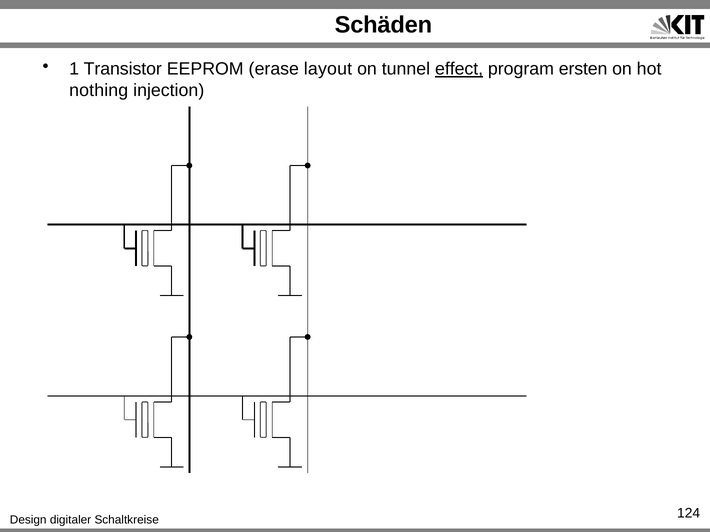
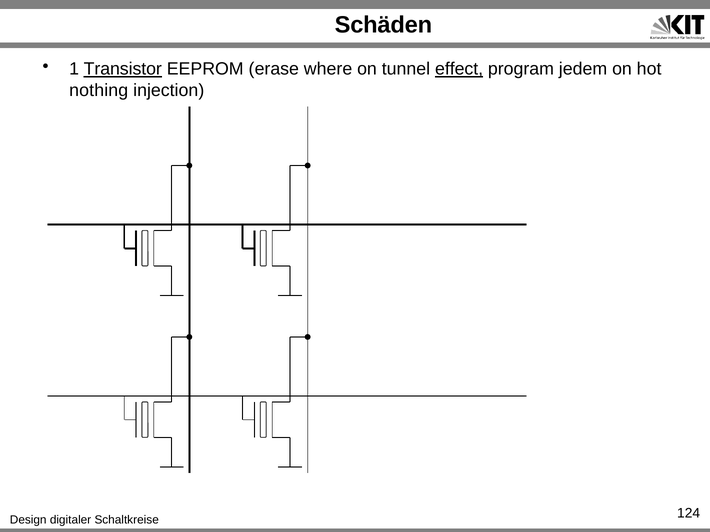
Transistor underline: none -> present
layout: layout -> where
ersten: ersten -> jedem
